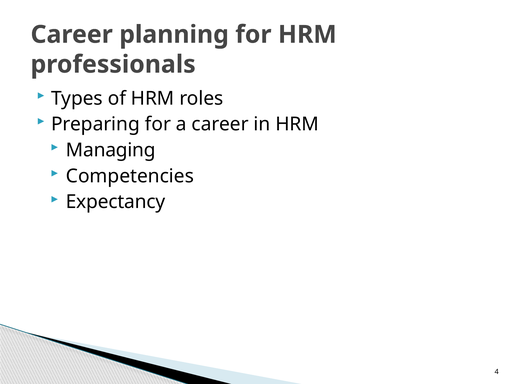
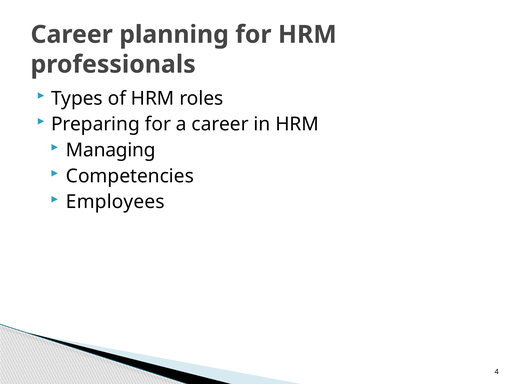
Expectancy: Expectancy -> Employees
